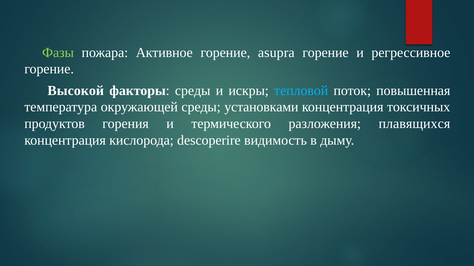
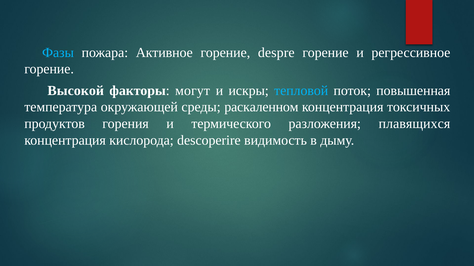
Фазы colour: light green -> light blue
asupra: asupra -> despre
факторы среды: среды -> могут
установками: установками -> раскаленном
